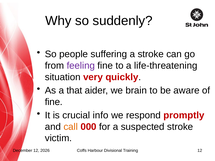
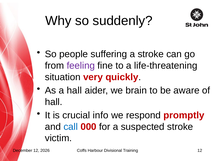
a that: that -> hall
fine at (54, 102): fine -> hall
call colour: orange -> blue
